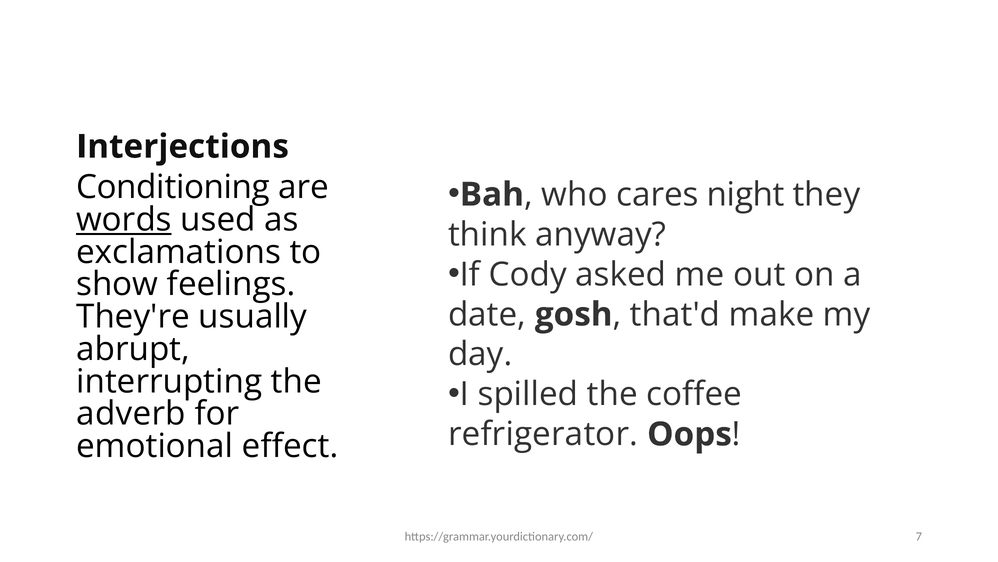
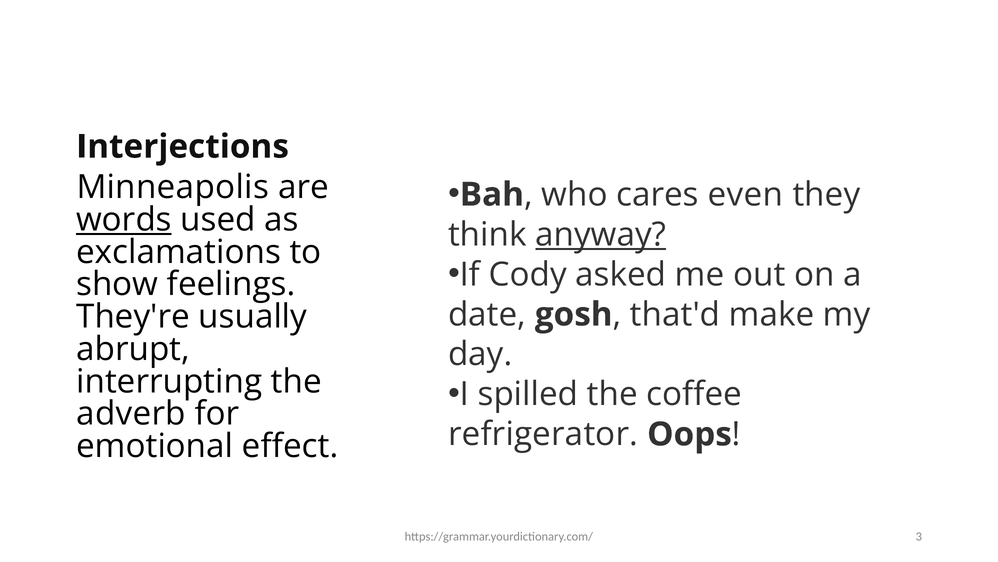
Conditioning: Conditioning -> Minneapolis
night: night -> even
anyway underline: none -> present
7: 7 -> 3
